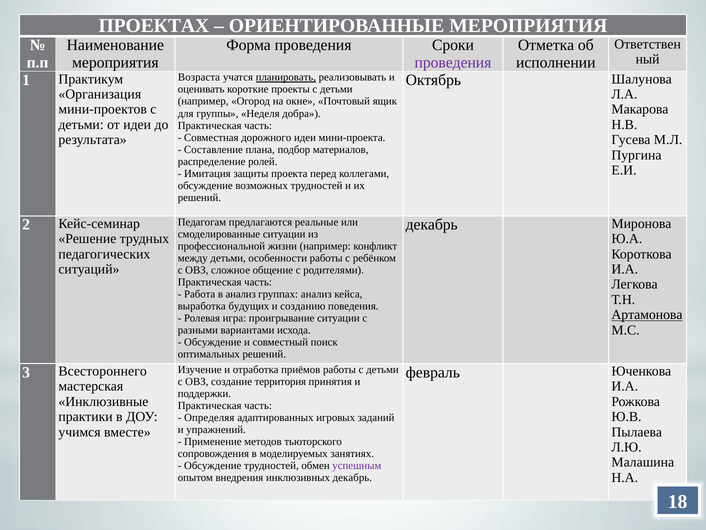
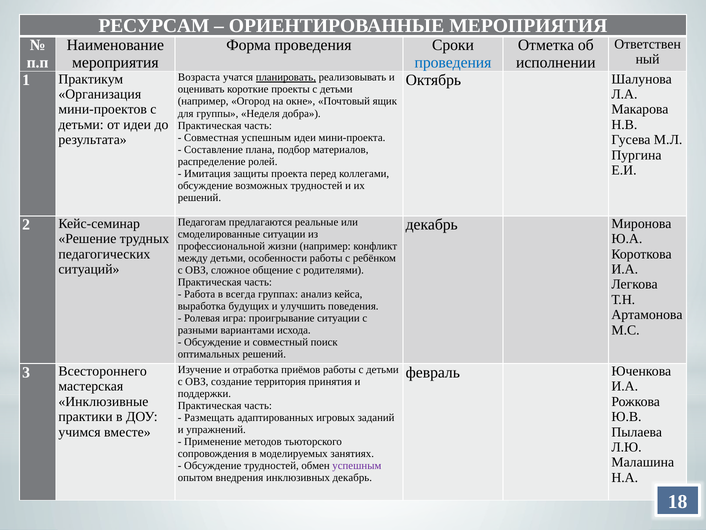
ПРОЕКТАХ: ПРОЕКТАХ -> РЕСУРСАМ
проведения at (453, 63) colour: purple -> blue
Совместная дорожного: дорожного -> успешным
в анализ: анализ -> всегда
созданию: созданию -> улучшить
Артамонова underline: present -> none
Определяя: Определяя -> Размещать
